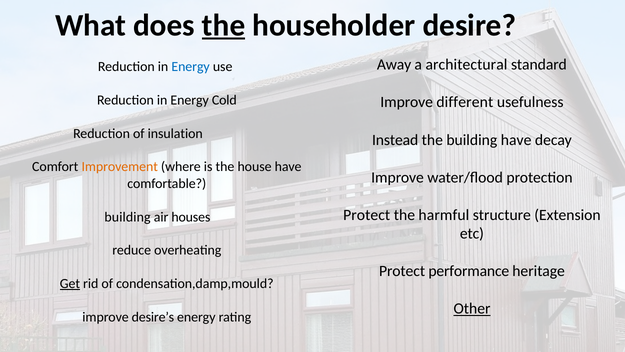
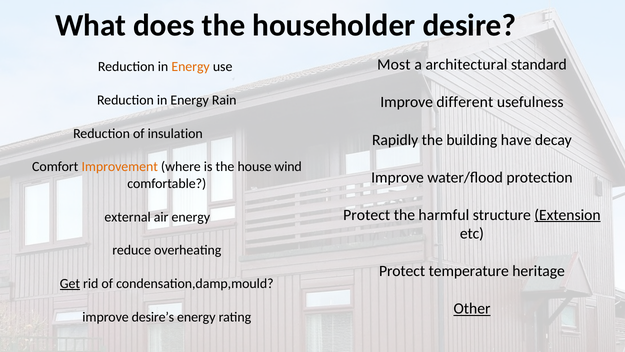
the at (224, 25) underline: present -> none
Away: Away -> Most
Energy at (191, 67) colour: blue -> orange
Cold: Cold -> Rain
Instead: Instead -> Rapidly
house have: have -> wind
Extension underline: none -> present
building at (127, 217): building -> external
air houses: houses -> energy
performance: performance -> temperature
